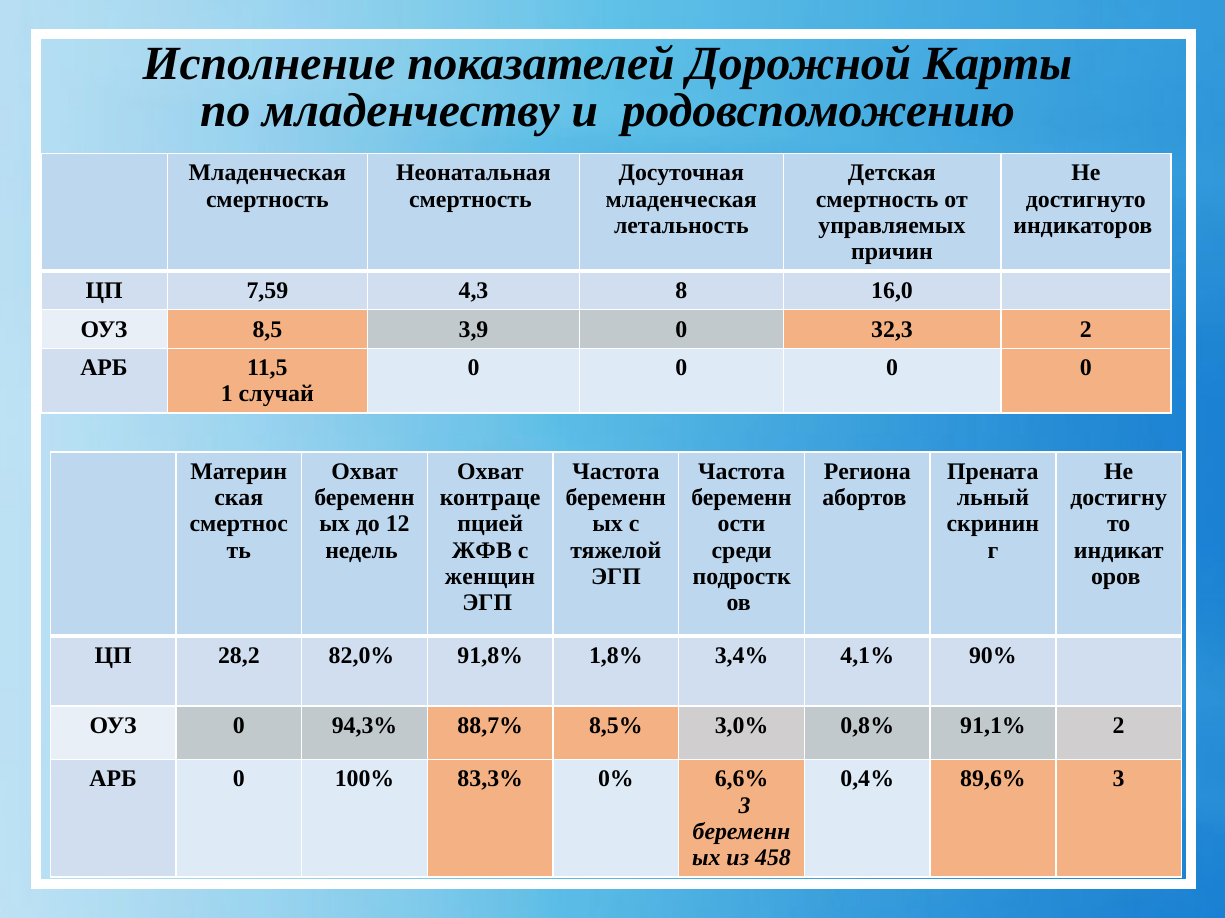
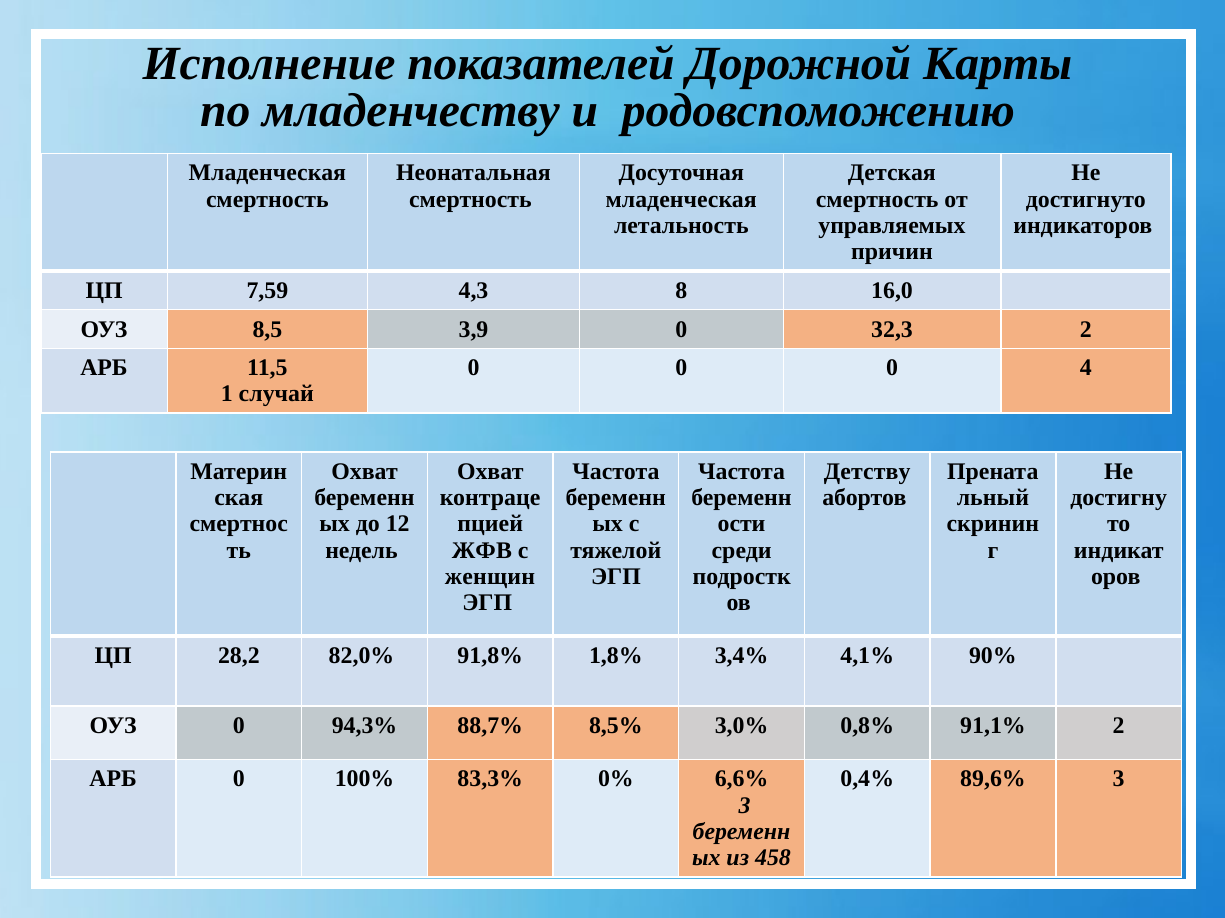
0 0 0 0: 0 -> 4
Региона: Региона -> Детству
